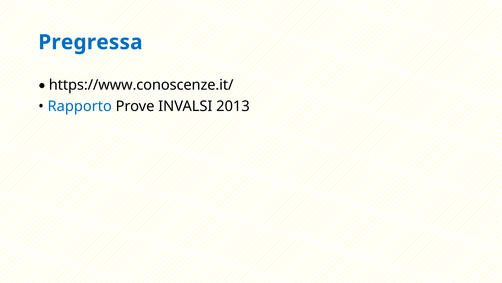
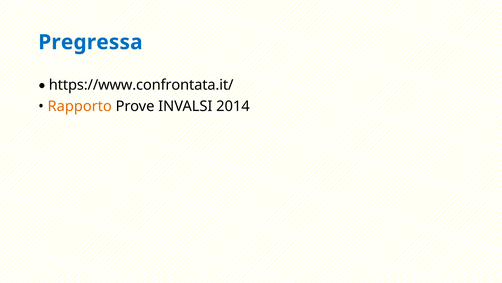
https://www.conoscenze.it/: https://www.conoscenze.it/ -> https://www.confrontata.it/
Rapporto colour: blue -> orange
2013: 2013 -> 2014
